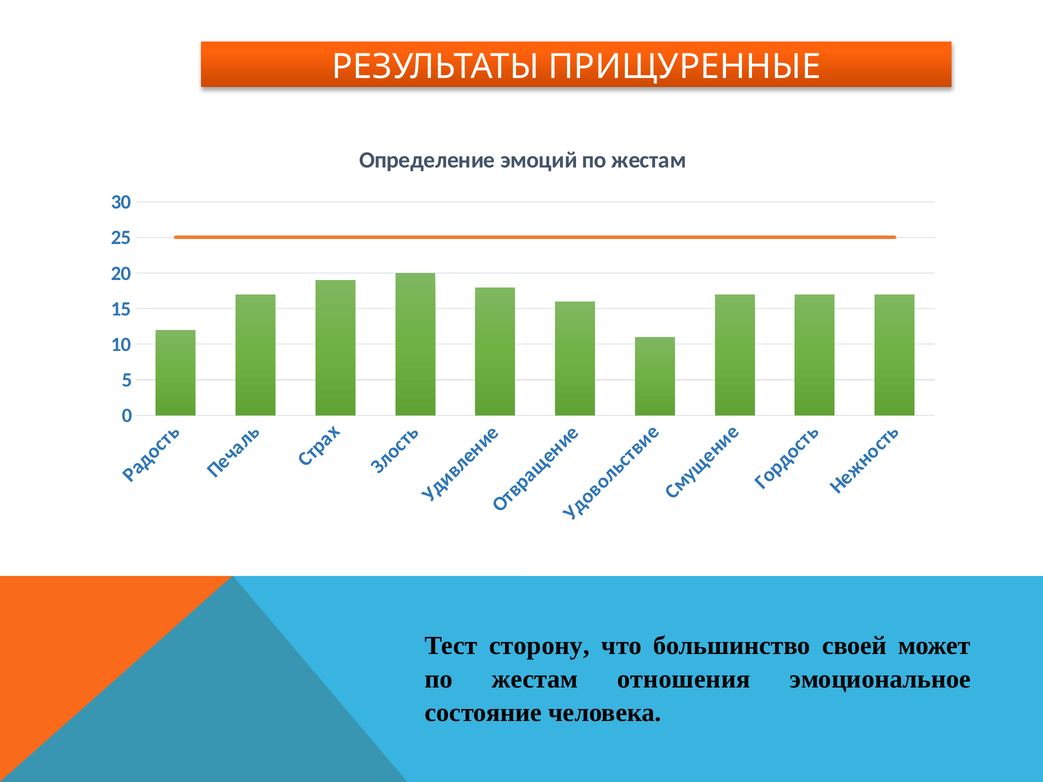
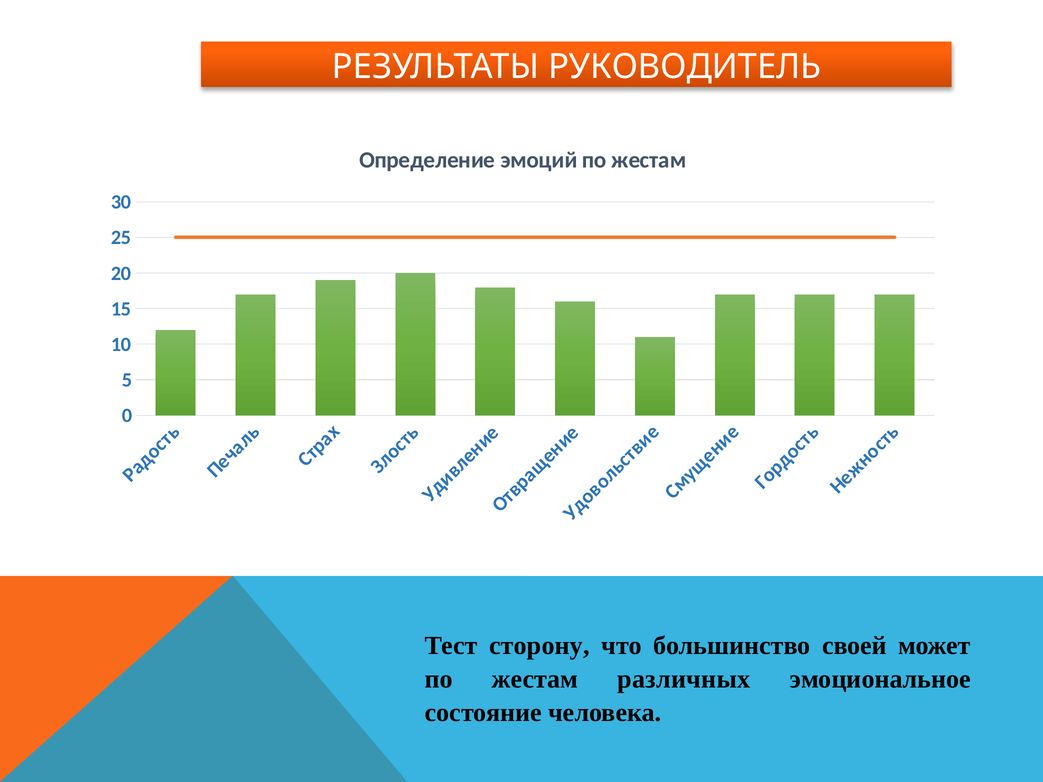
ПРИЩУРЕННЫЕ: ПРИЩУРЕННЫЕ -> РУКОВОДИТЕЛЬ
отношения: отношения -> различных
